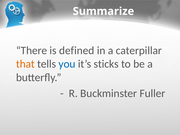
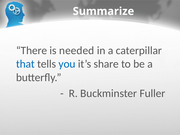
defined: defined -> needed
that colour: orange -> blue
sticks: sticks -> share
